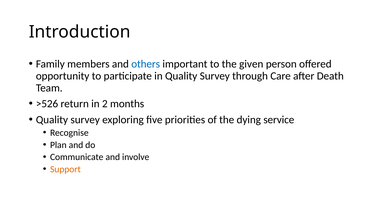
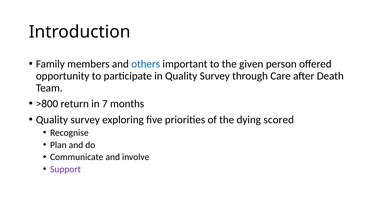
>526: >526 -> >800
2: 2 -> 7
service: service -> scored
Support colour: orange -> purple
